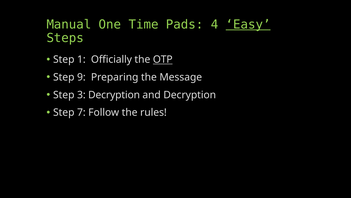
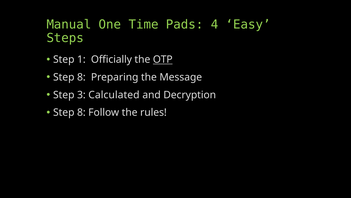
Easy underline: present -> none
9 at (81, 77): 9 -> 8
3 Decryption: Decryption -> Calculated
7 at (81, 112): 7 -> 8
